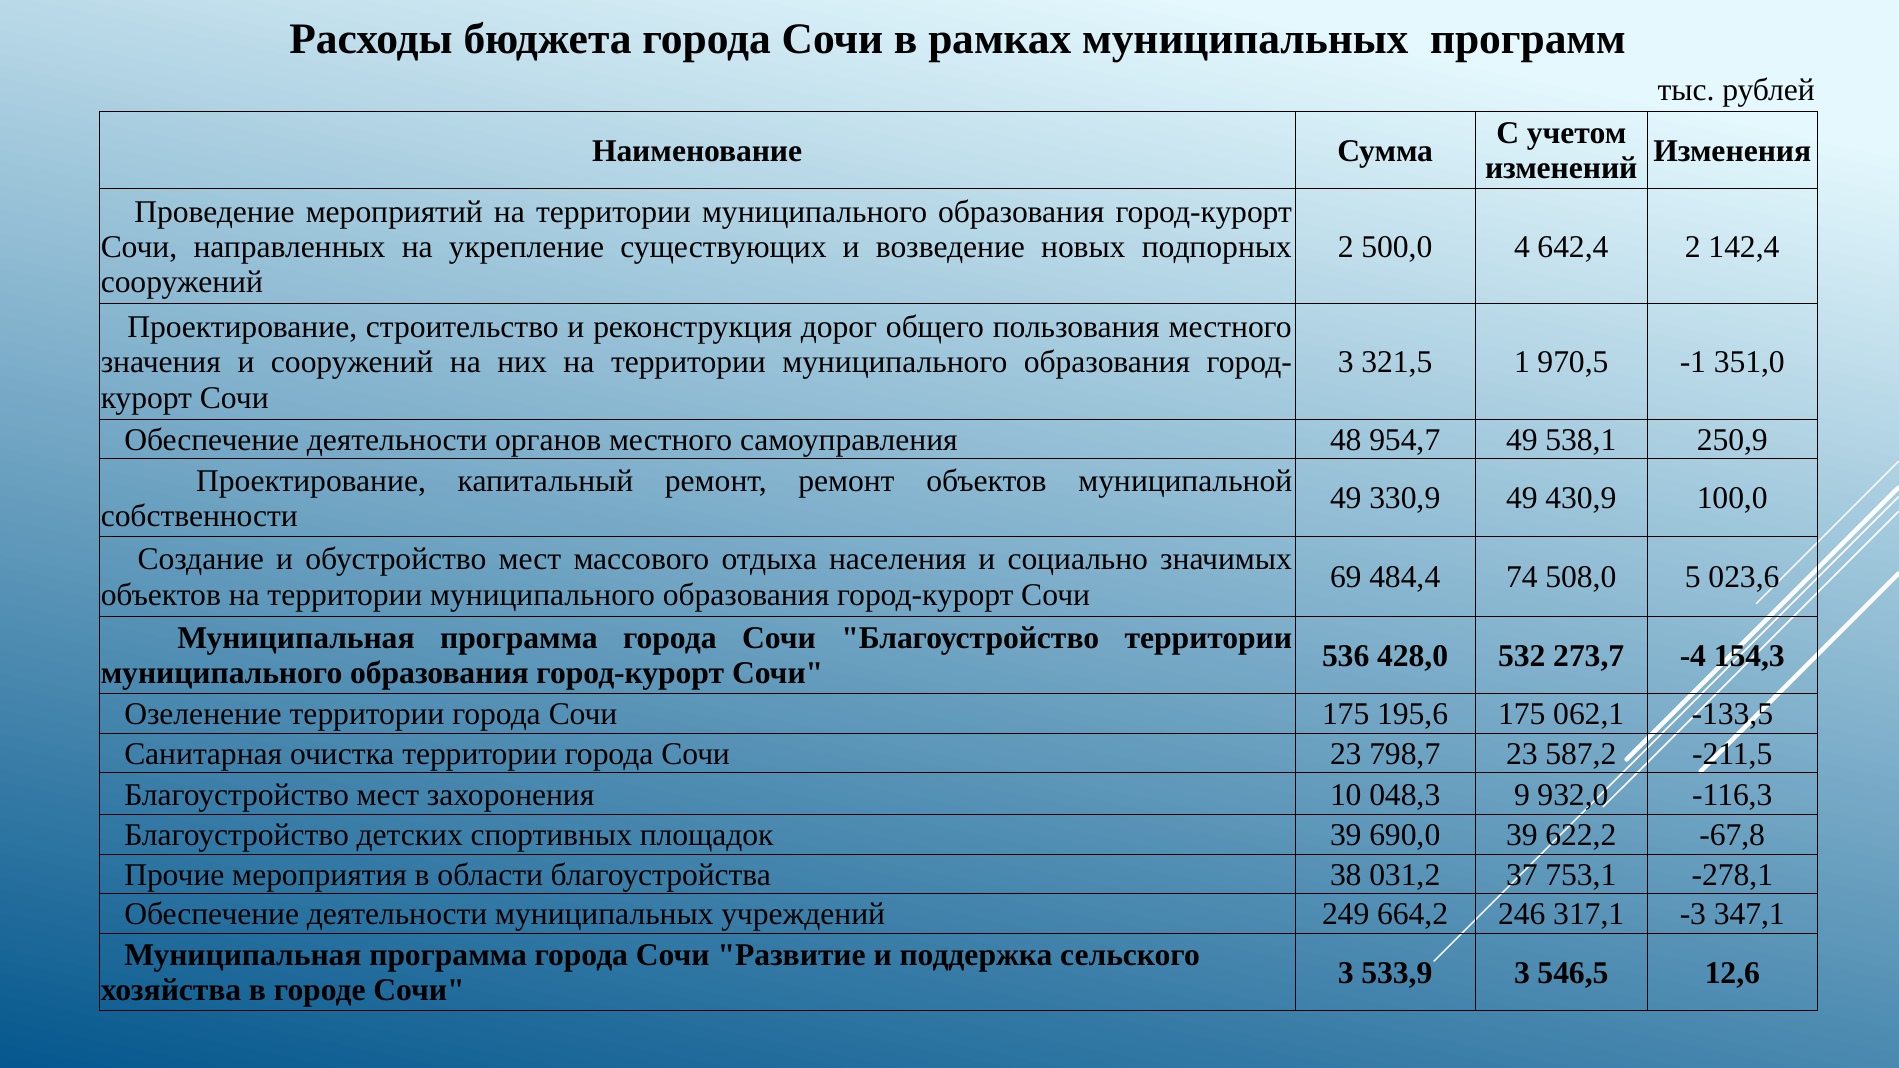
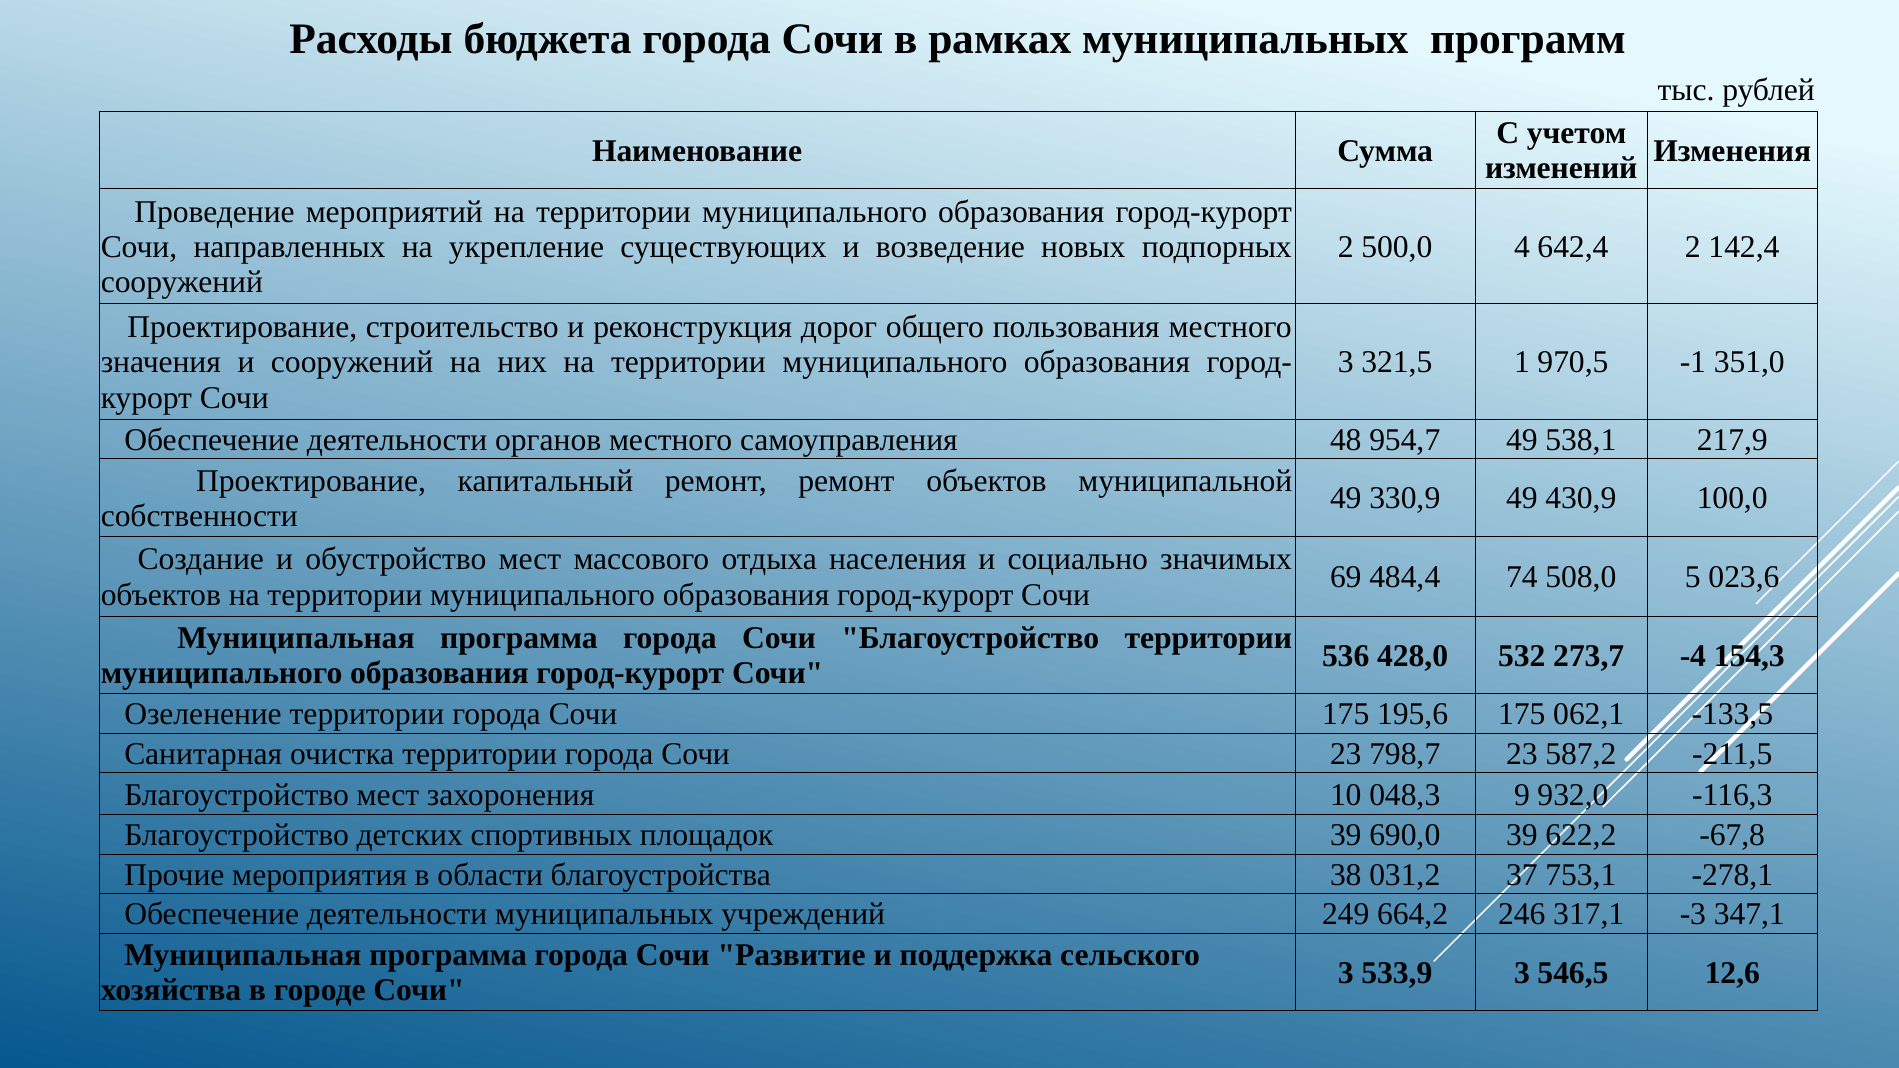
250,9: 250,9 -> 217,9
